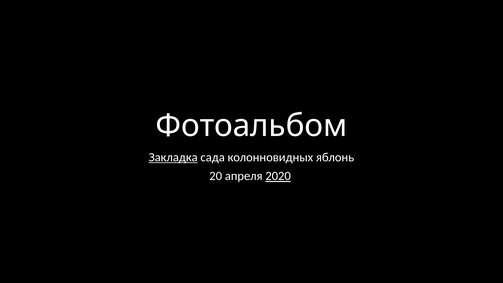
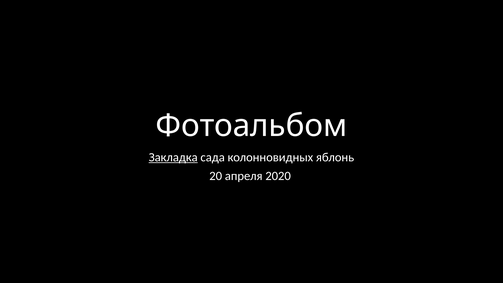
2020 underline: present -> none
